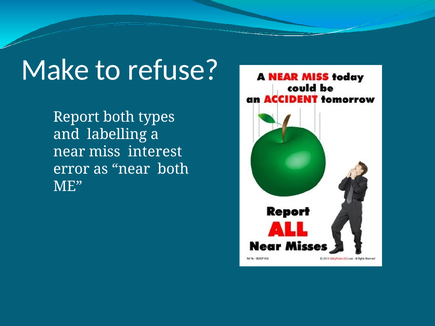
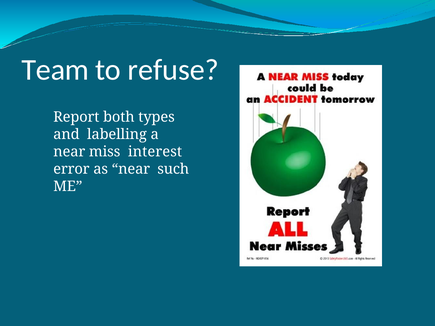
Make: Make -> Team
near both: both -> such
